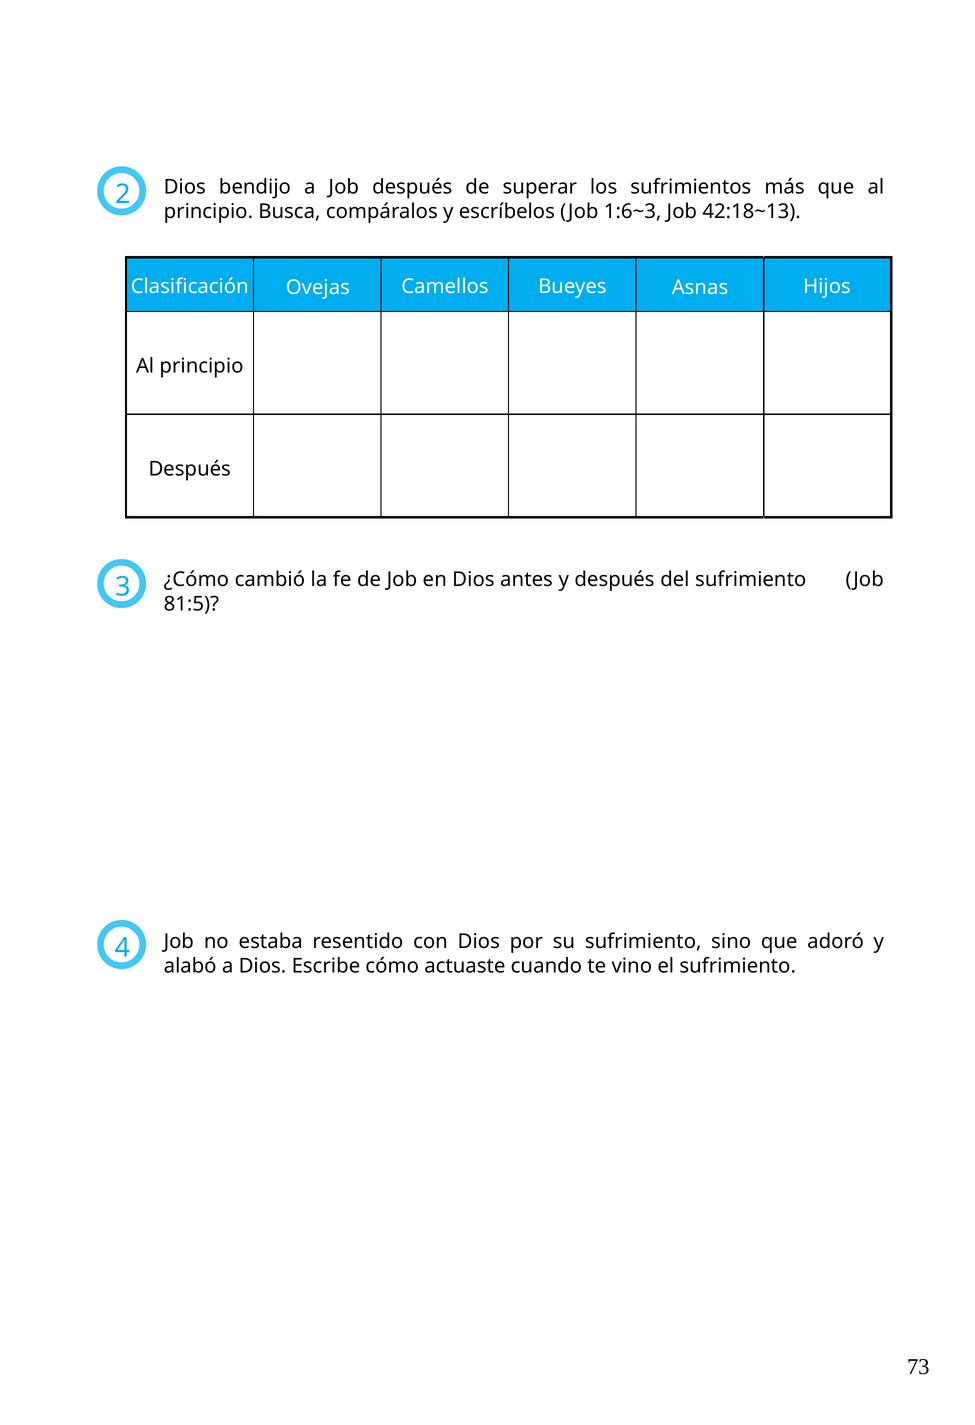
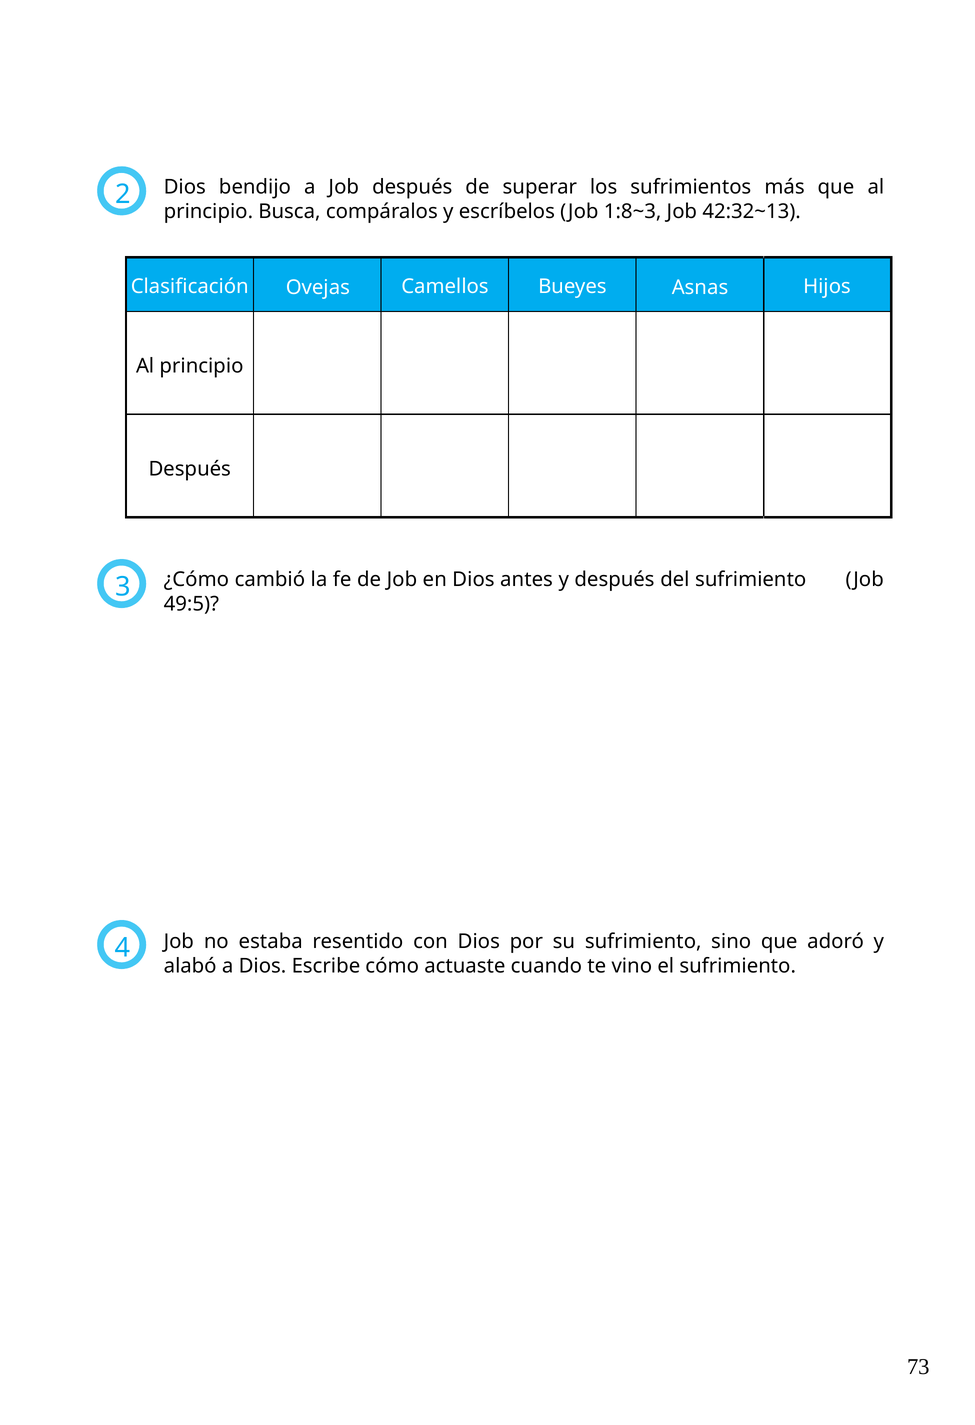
1:6~3: 1:6~3 -> 1:8~3
42:18~13: 42:18~13 -> 42:32~13
81:5: 81:5 -> 49:5
